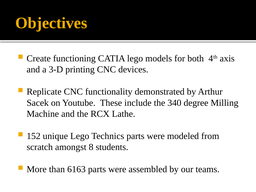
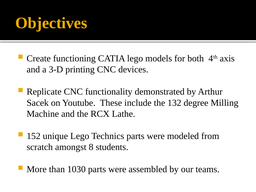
340: 340 -> 132
6163: 6163 -> 1030
